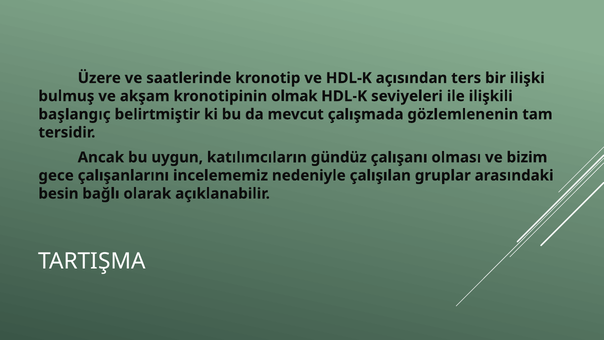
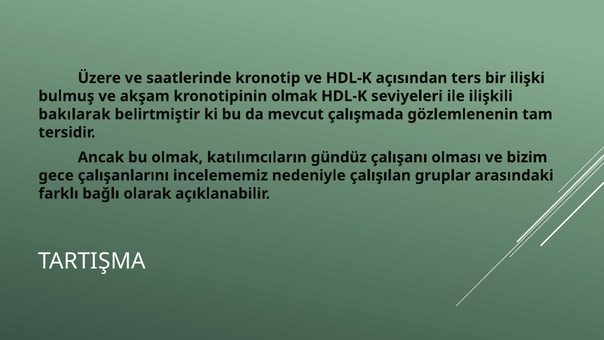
başlangıç: başlangıç -> bakılarak
bu uygun: uygun -> olmak
besin: besin -> farklı
